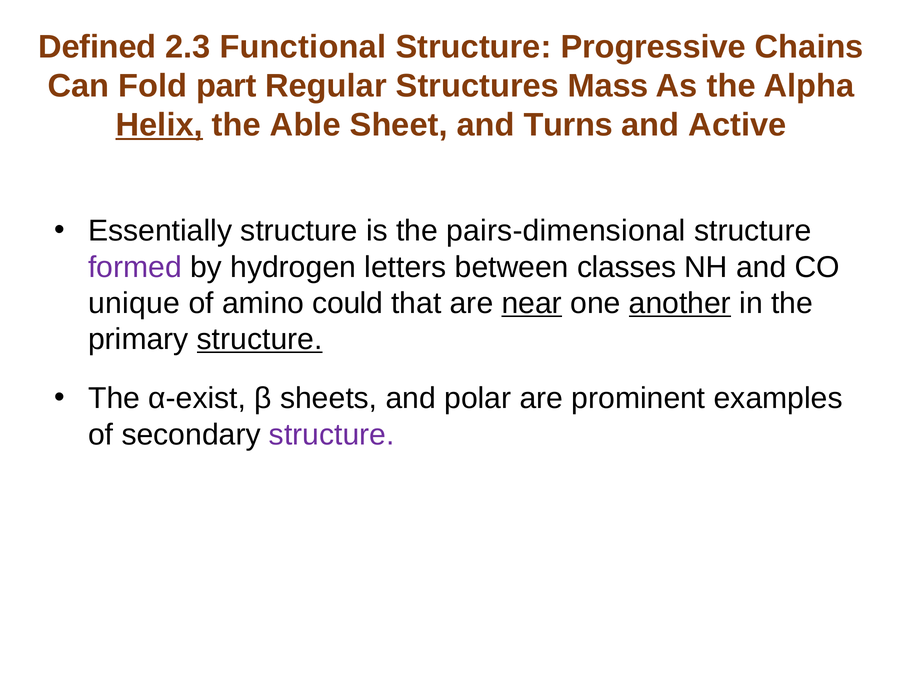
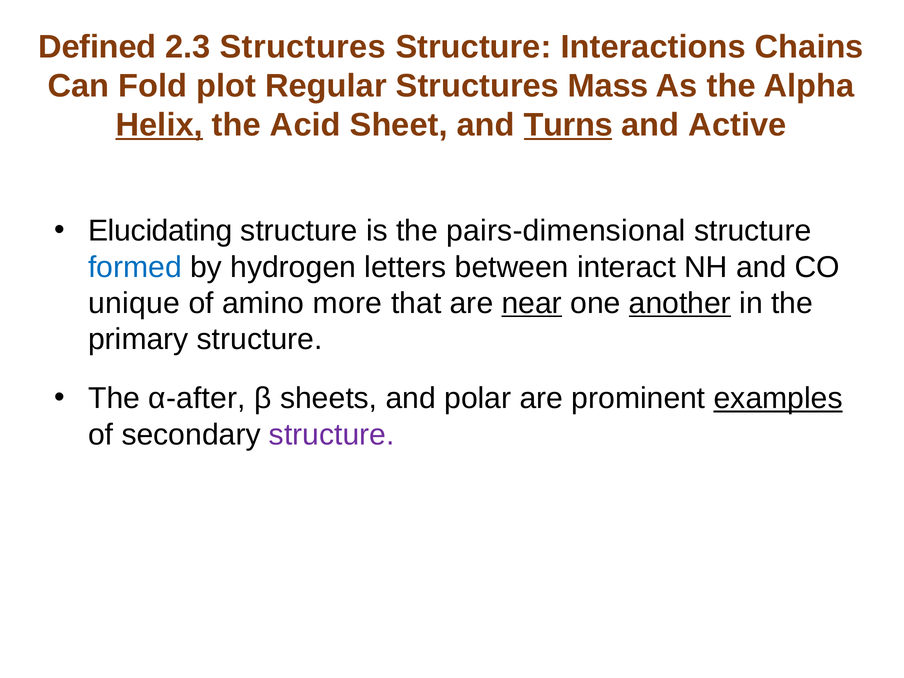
2.3 Functional: Functional -> Structures
Progressive: Progressive -> Interactions
part: part -> plot
Able: Able -> Acid
Turns underline: none -> present
Essentially: Essentially -> Elucidating
formed colour: purple -> blue
classes: classes -> interact
could: could -> more
structure at (260, 339) underline: present -> none
α-exist: α-exist -> α-after
examples underline: none -> present
